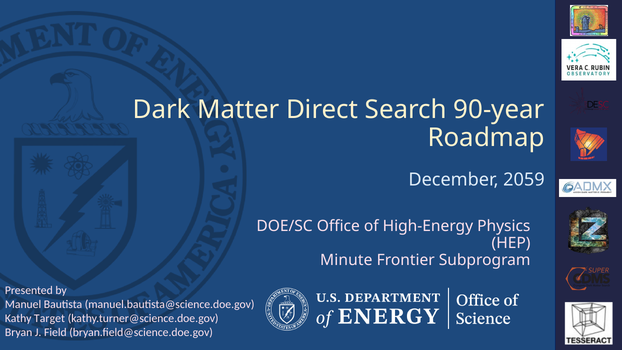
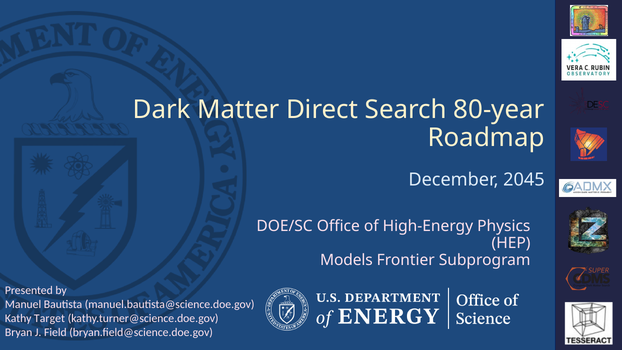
90-year: 90-year -> 80-year
2059: 2059 -> 2045
Minute: Minute -> Models
